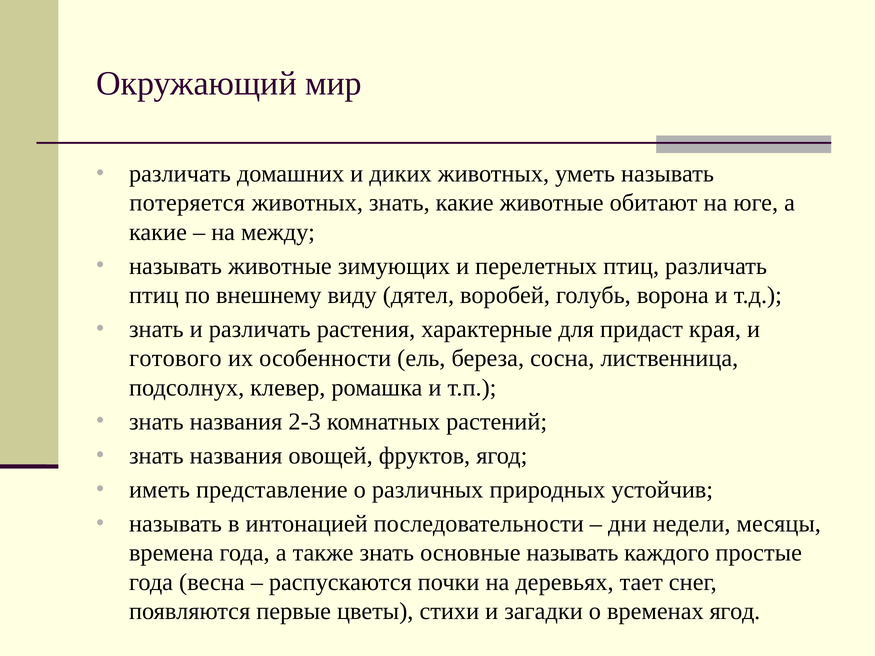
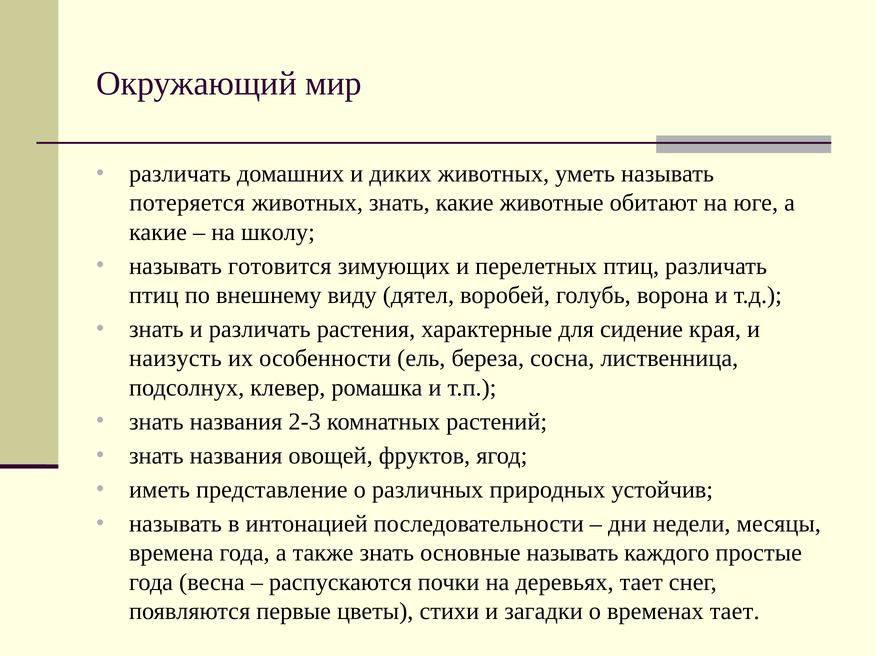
между: между -> школу
называть животные: животные -> готовится
придаст: придаст -> сидение
готового: готового -> наизусть
временах ягод: ягод -> тает
